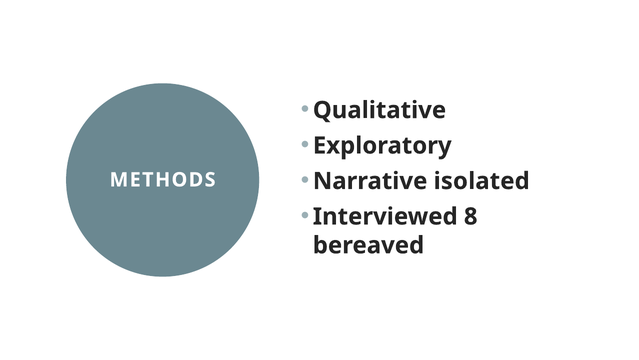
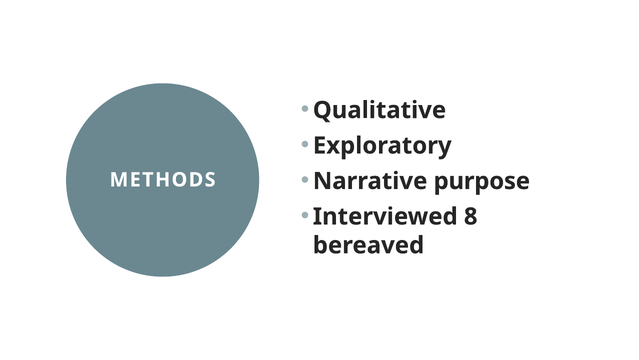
isolated: isolated -> purpose
